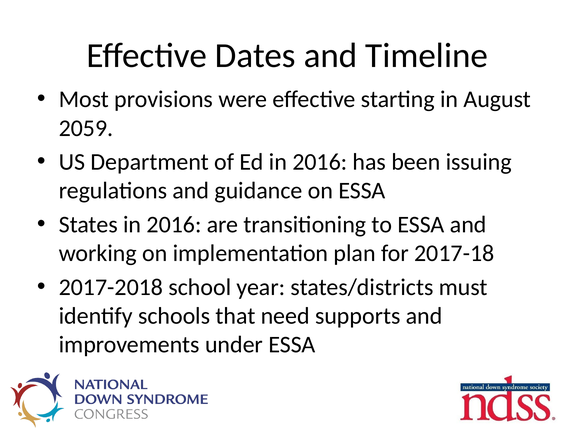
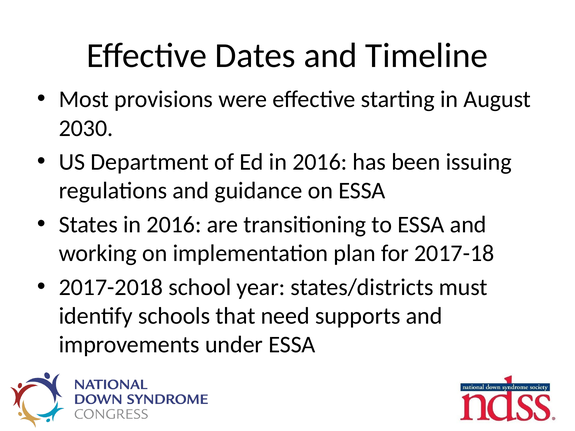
2059: 2059 -> 2030
